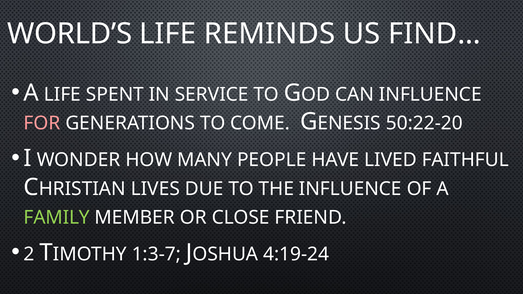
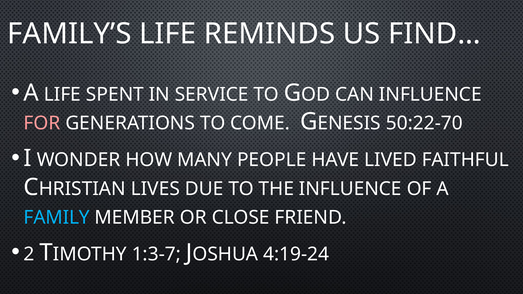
WORLD’S: WORLD’S -> FAMILY’S
50:22-20: 50:22-20 -> 50:22-70
FAMILY colour: light green -> light blue
